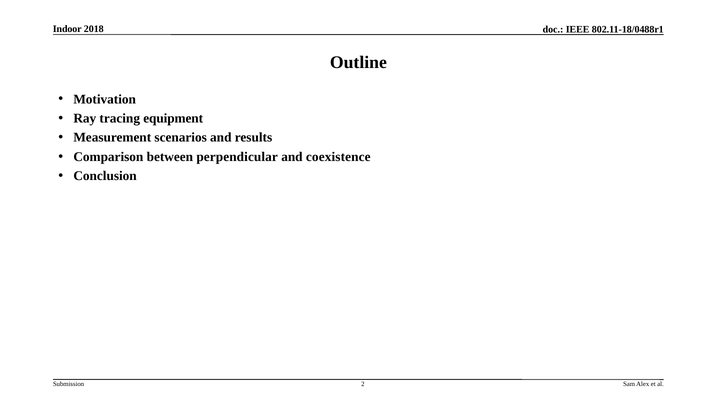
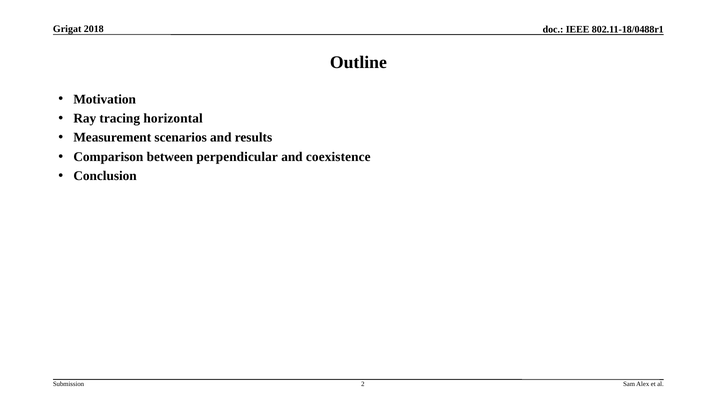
Indoor: Indoor -> Grigat
equipment: equipment -> horizontal
